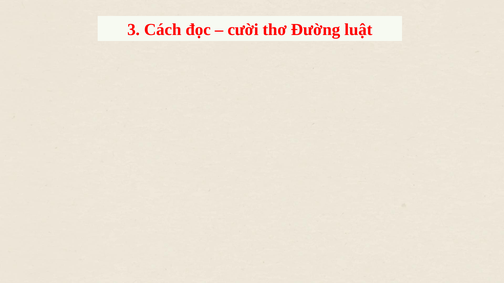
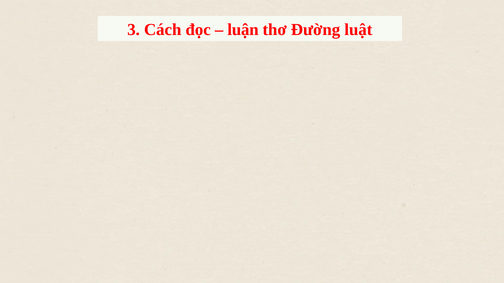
cười: cười -> luận
